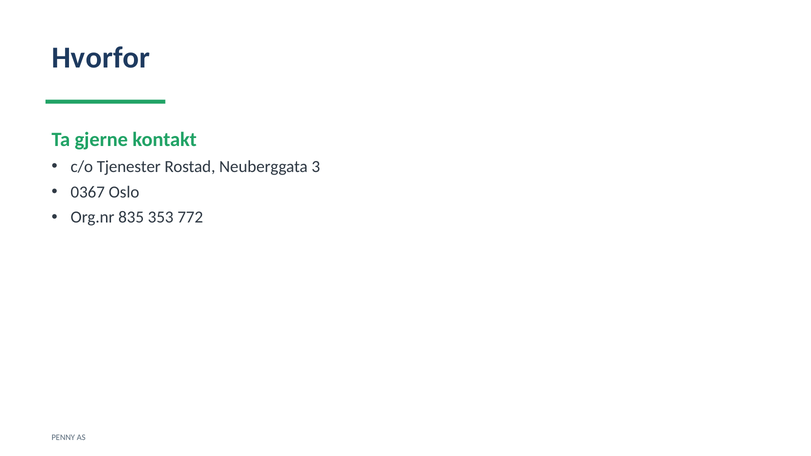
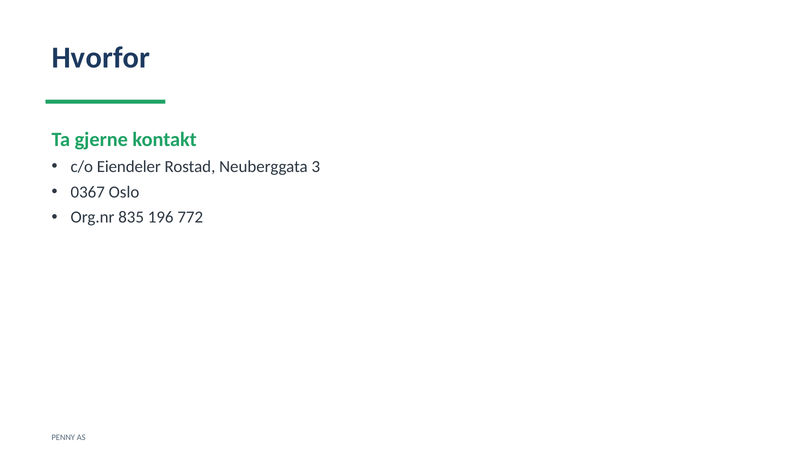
Tjenester: Tjenester -> Eiendeler
353: 353 -> 196
